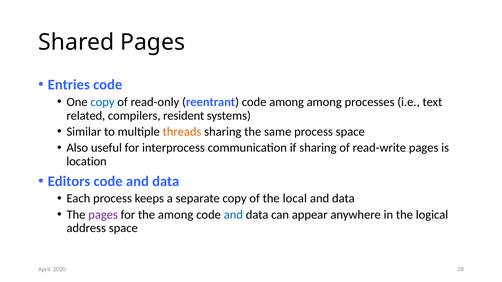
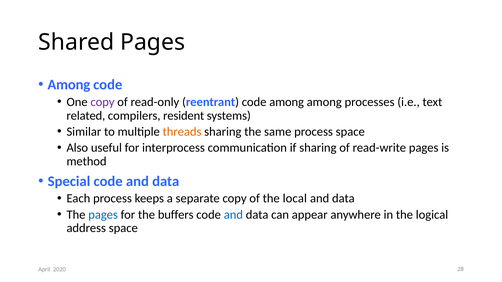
Entries at (69, 85): Entries -> Among
copy at (102, 102) colour: blue -> purple
location: location -> method
Editors: Editors -> Special
pages at (103, 215) colour: purple -> blue
the among: among -> buffers
